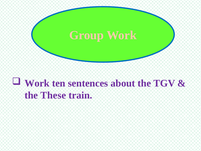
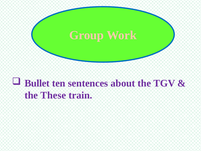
Work at (37, 83): Work -> Bullet
